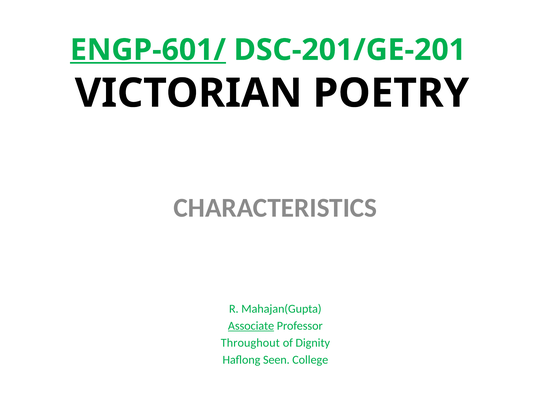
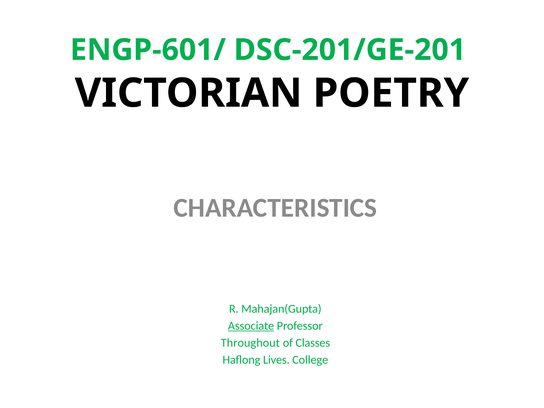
ENGP-601/ underline: present -> none
Dignity: Dignity -> Classes
Seen: Seen -> Lives
